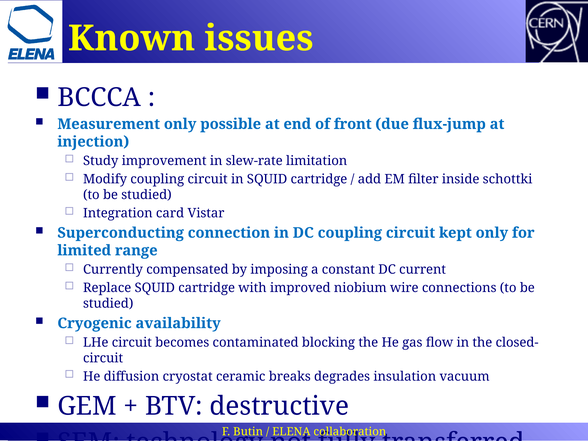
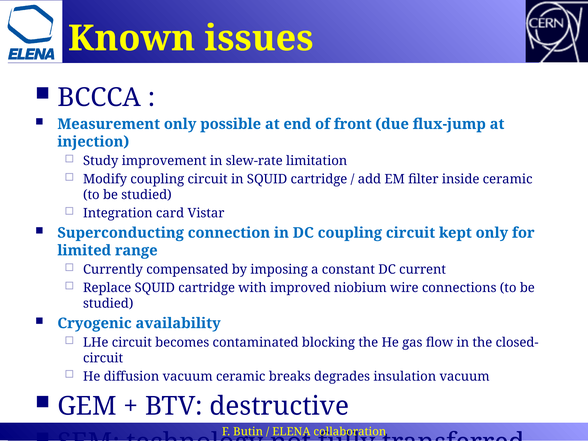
inside schottki: schottki -> ceramic
diffusion cryostat: cryostat -> vacuum
